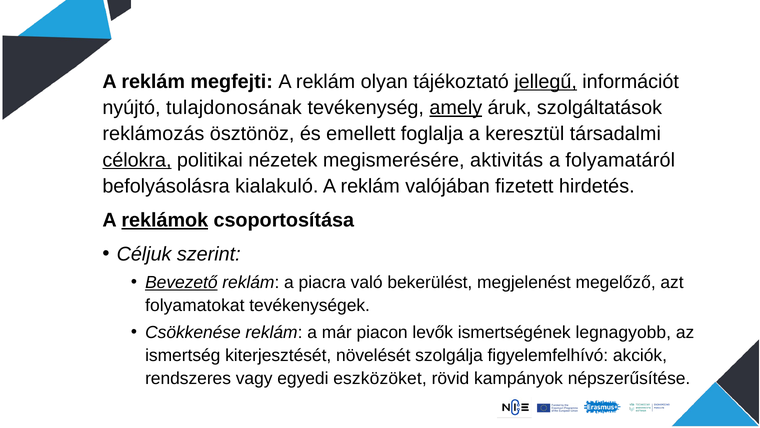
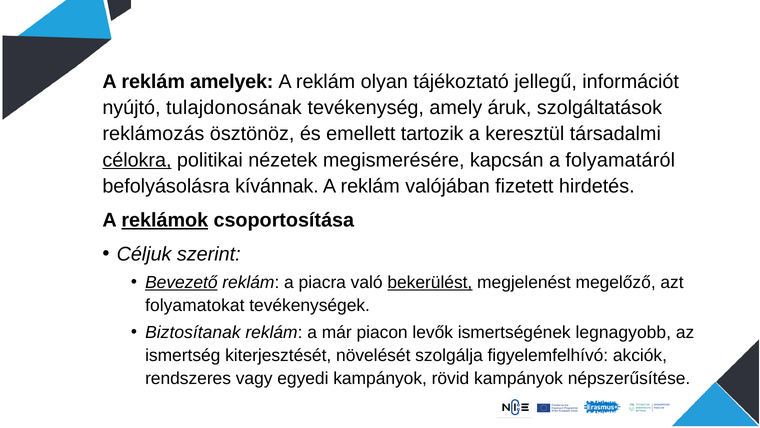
megfejti: megfejti -> amelyek
jellegű underline: present -> none
amely underline: present -> none
foglalja: foglalja -> tartozik
aktivitás: aktivitás -> kapcsán
kialakuló: kialakuló -> kívánnak
bekerülést underline: none -> present
Csökkenése: Csökkenése -> Biztosítanak
egyedi eszközöket: eszközöket -> kampányok
